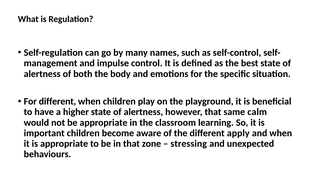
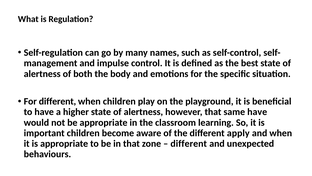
same calm: calm -> have
stressing at (189, 143): stressing -> different
